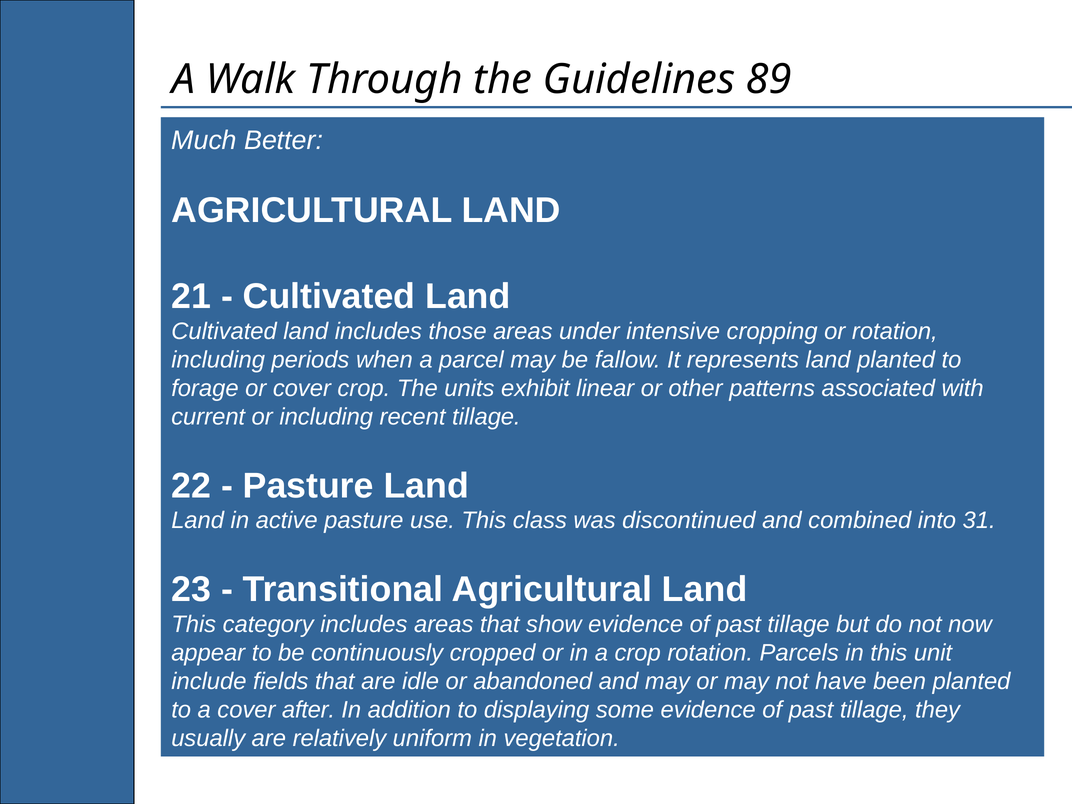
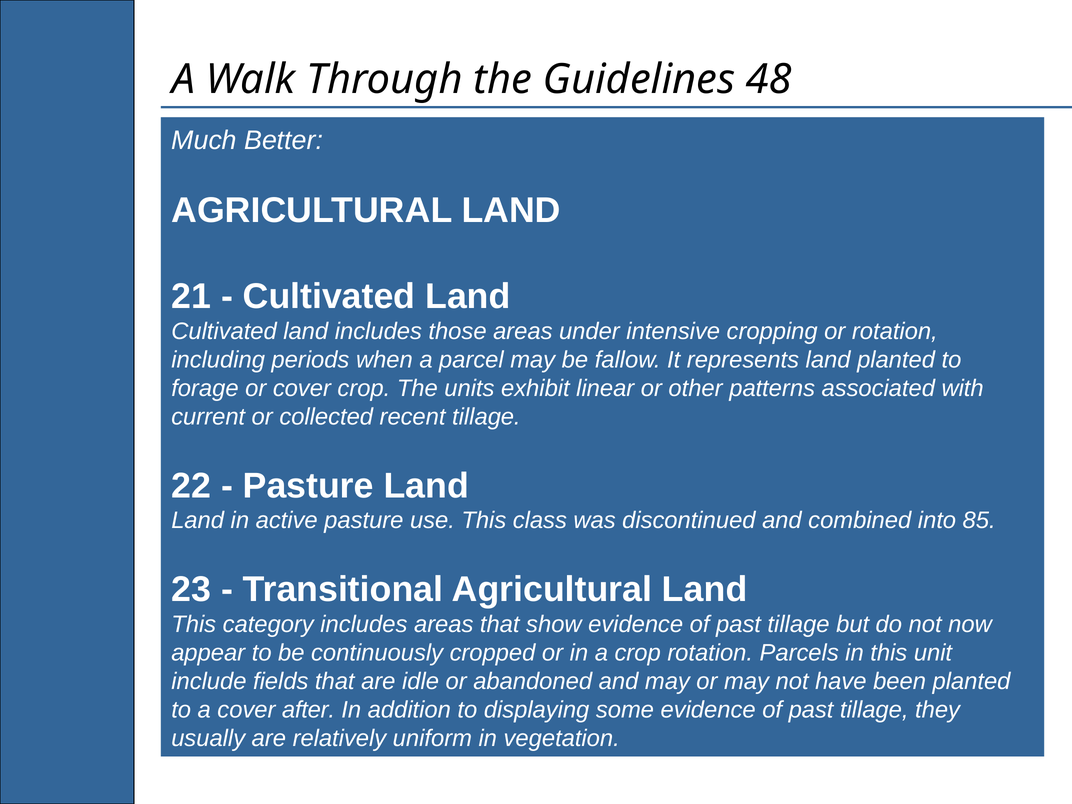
89: 89 -> 48
or including: including -> collected
31: 31 -> 85
